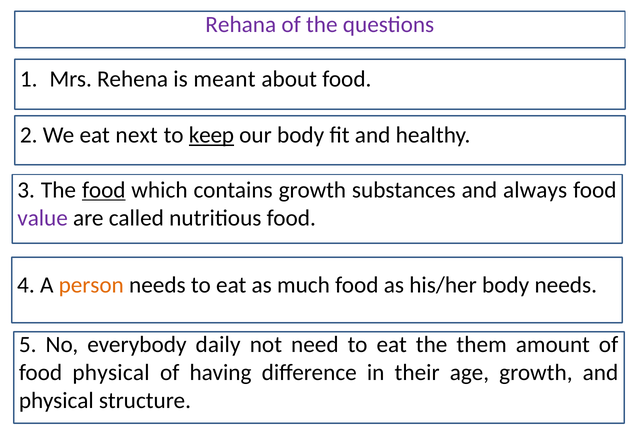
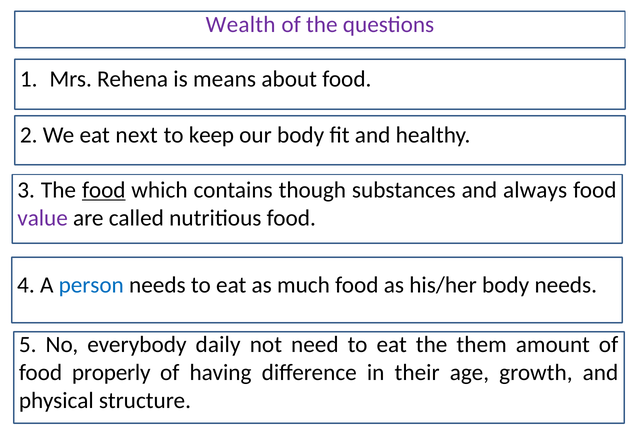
Rehana: Rehana -> Wealth
meant: meant -> means
keep underline: present -> none
contains growth: growth -> though
person colour: orange -> blue
food physical: physical -> properly
